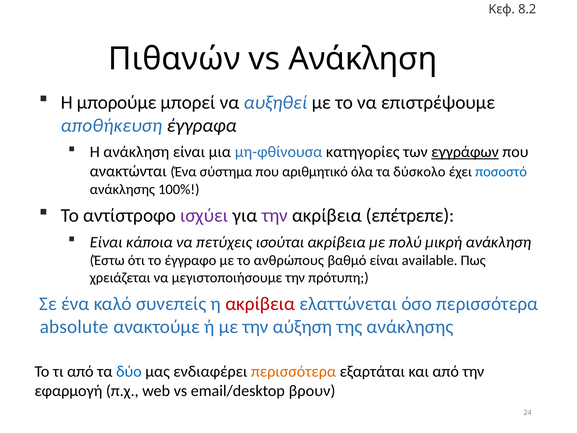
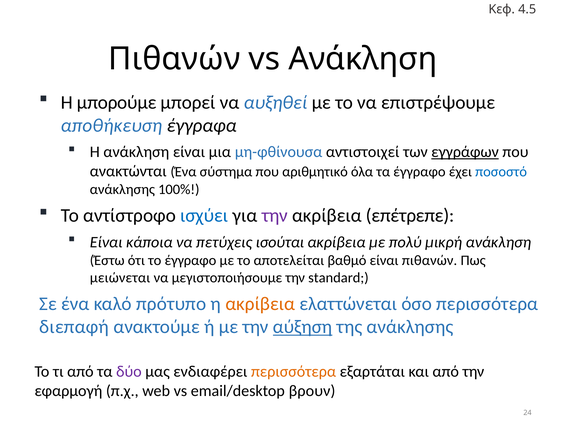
8.2: 8.2 -> 4.5
κατηγορίες: κατηγορίες -> αντιστοιχεί
τα δύσκολο: δύσκολο -> έγγραφο
ισχύει colour: purple -> blue
ανθρώπους: ανθρώπους -> αποτελείται
είναι available: available -> πιθανών
χρειάζεται: χρειάζεται -> μειώνεται
πρότυπη: πρότυπη -> standard
συνεπείς: συνεπείς -> πρότυπο
ακρίβεια at (260, 304) colour: red -> orange
absolute: absolute -> διεπαφή
αύξηση underline: none -> present
δύο colour: blue -> purple
